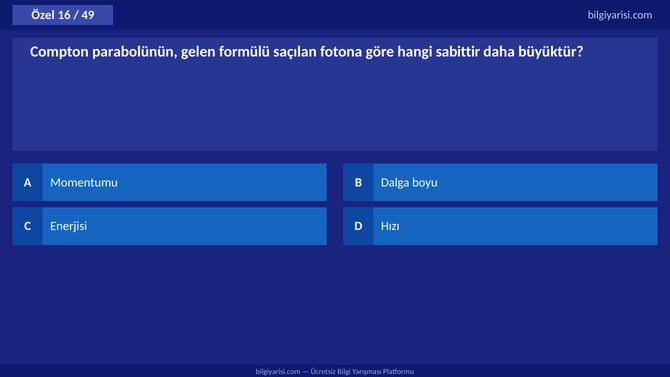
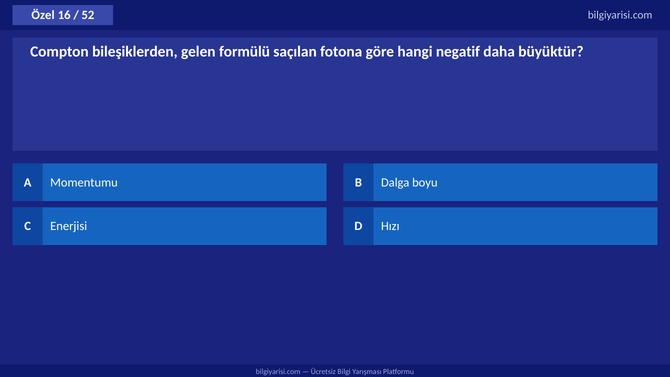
49: 49 -> 52
parabolünün: parabolünün -> bileşiklerden
sabittir: sabittir -> negatif
